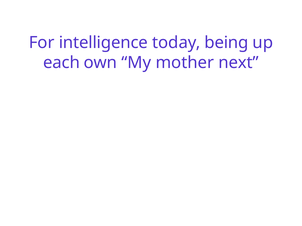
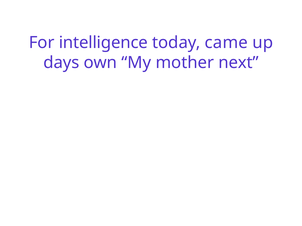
being: being -> came
each: each -> days
